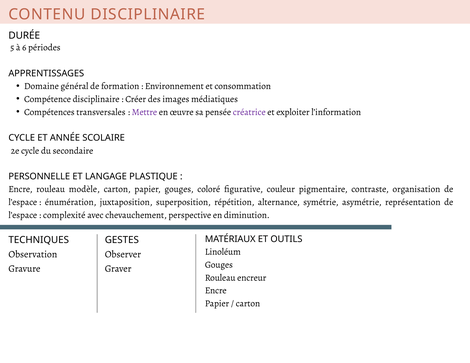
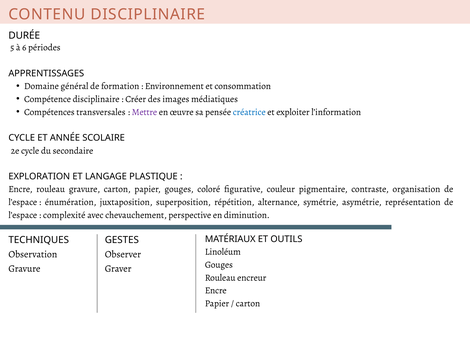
créatrice colour: purple -> blue
PERSONNELLE: PERSONNELLE -> EXPLORATION
rouleau modèle: modèle -> gravure
